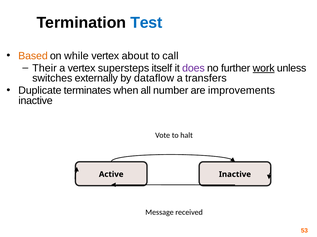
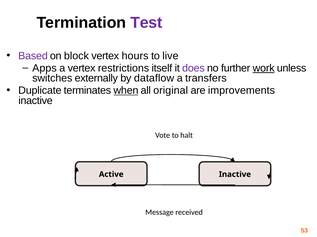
Test colour: blue -> purple
Based colour: orange -> purple
while: while -> block
about: about -> hours
call: call -> live
Their: Their -> Apps
supersteps: supersteps -> restrictions
when underline: none -> present
number: number -> original
